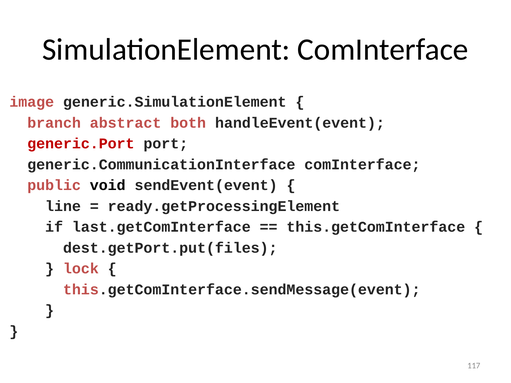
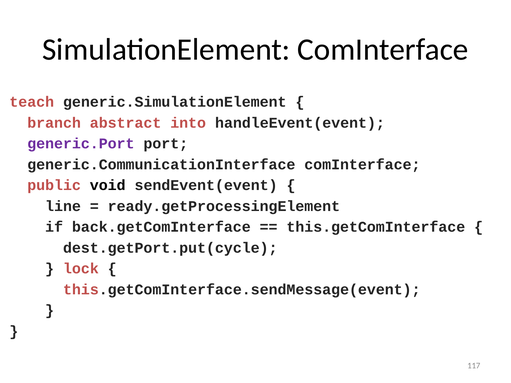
image: image -> teach
both: both -> into
generic.Port colour: red -> purple
last.getComInterface: last.getComInterface -> back.getComInterface
dest.getPort.put(files: dest.getPort.put(files -> dest.getPort.put(cycle
